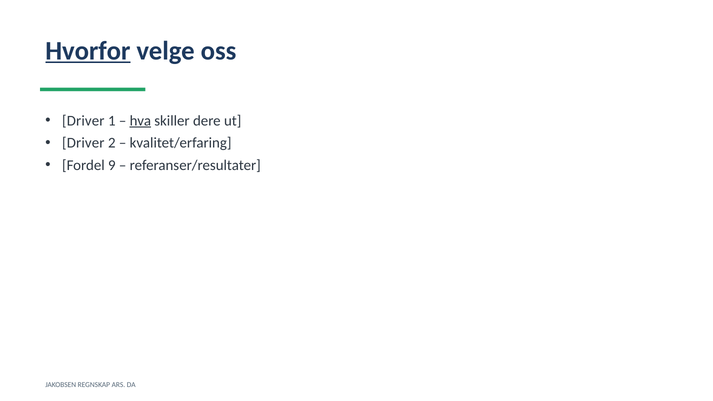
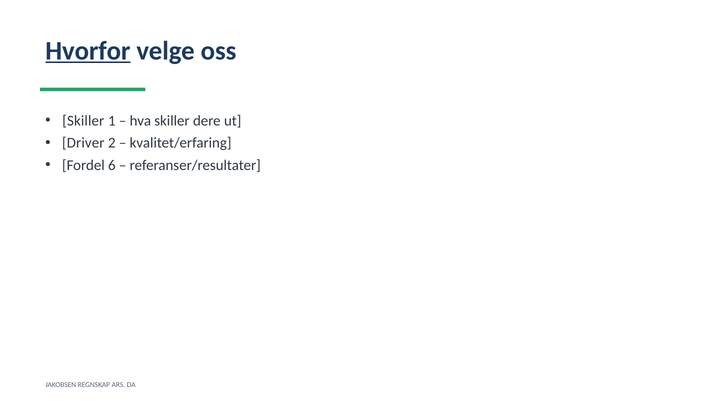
Driver at (83, 121): Driver -> Skiller
hva underline: present -> none
9: 9 -> 6
